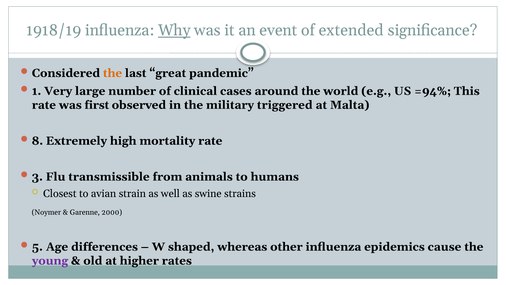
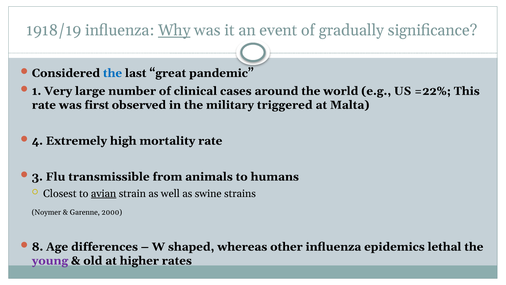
extended: extended -> gradually
the at (113, 73) colour: orange -> blue
=94%: =94% -> =22%
8: 8 -> 4
avian underline: none -> present
5: 5 -> 8
cause: cause -> lethal
